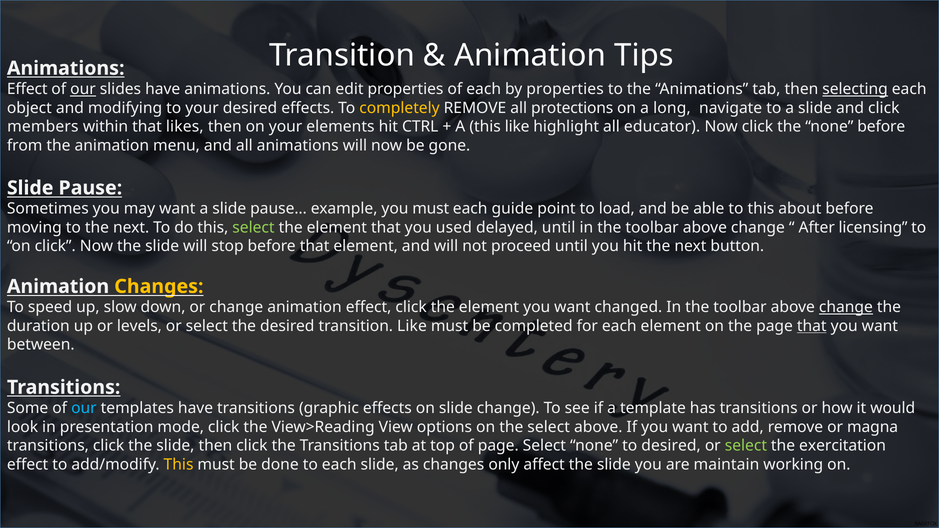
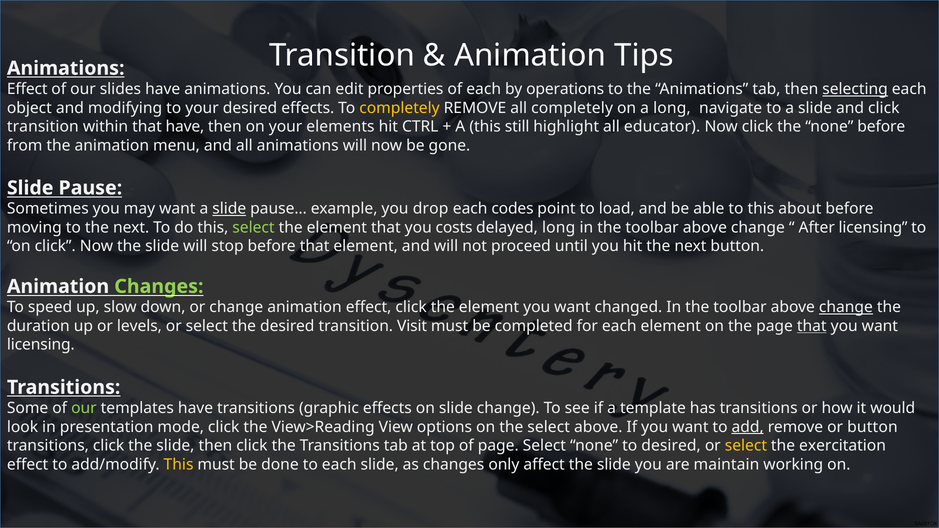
our at (83, 89) underline: present -> none
by properties: properties -> operations
all protections: protections -> completely
members at (43, 127): members -> transition
that likes: likes -> have
this like: like -> still
slide at (229, 209) underline: none -> present
you must: must -> drop
guide: guide -> codes
used: used -> costs
delayed until: until -> long
Changes at (159, 287) colour: yellow -> light green
transition Like: Like -> Visit
between at (41, 345): between -> licensing
our at (84, 408) colour: light blue -> light green
add underline: none -> present
or magna: magna -> button
select at (746, 446) colour: light green -> yellow
